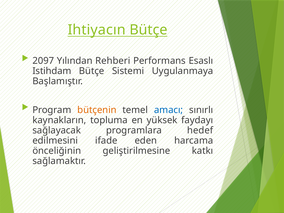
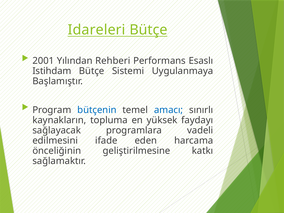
Ihtiyacın: Ihtiyacın -> Idareleri
2097: 2097 -> 2001
bütçenin colour: orange -> blue
hedef: hedef -> vadeli
